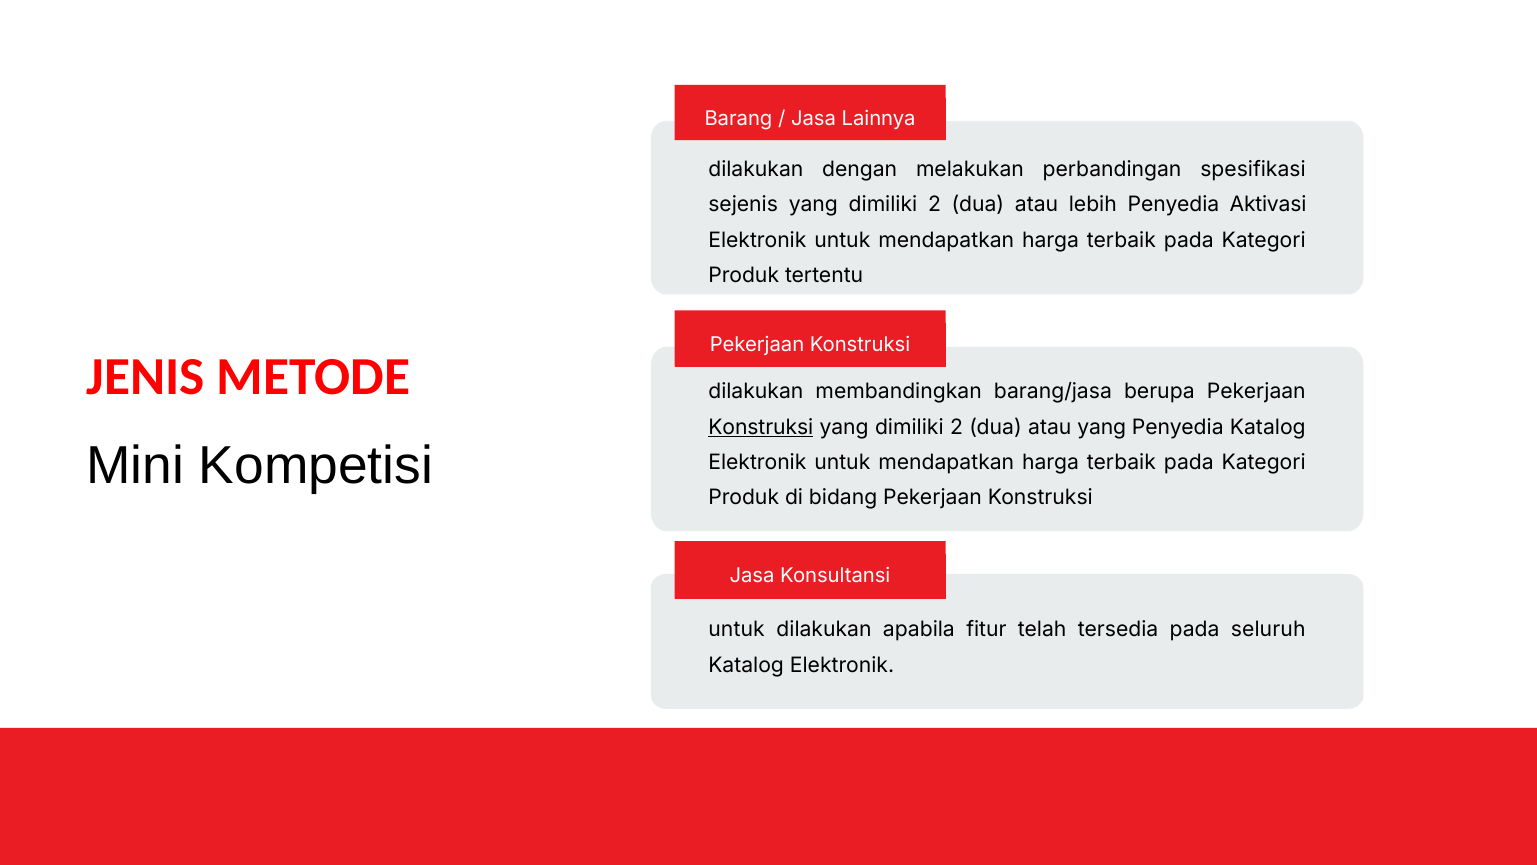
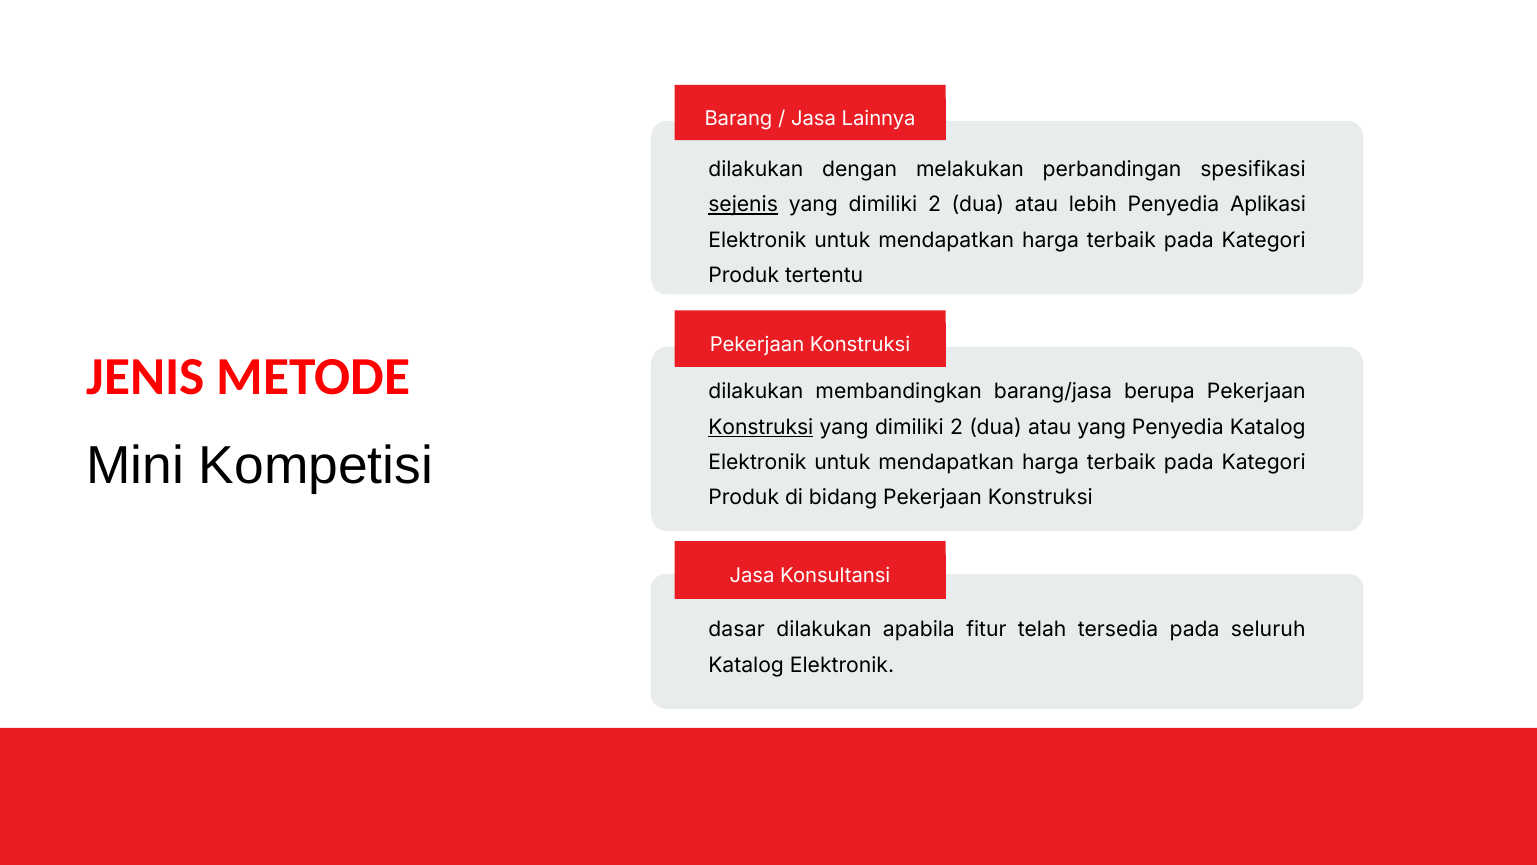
sejenis underline: none -> present
Aktivasi: Aktivasi -> Aplikasi
untuk at (737, 630): untuk -> dasar
